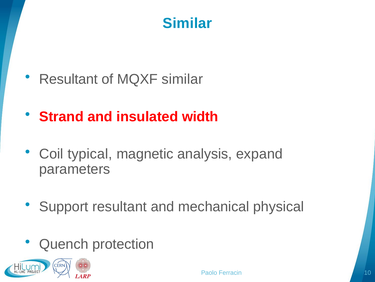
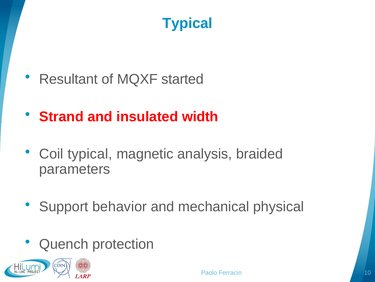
Similar at (187, 23): Similar -> Typical
MQXF similar: similar -> started
expand: expand -> braided
Support resultant: resultant -> behavior
